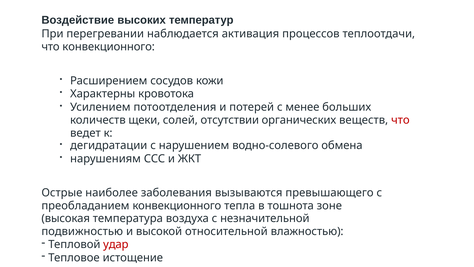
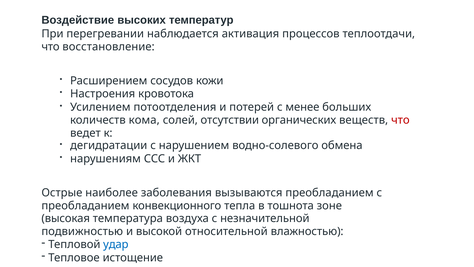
что конвекционного: конвекционного -> восстановление
Характерны: Характерны -> Настроения
щеки: щеки -> кома
вызываются превышающего: превышающего -> преобладанием
удар colour: red -> blue
